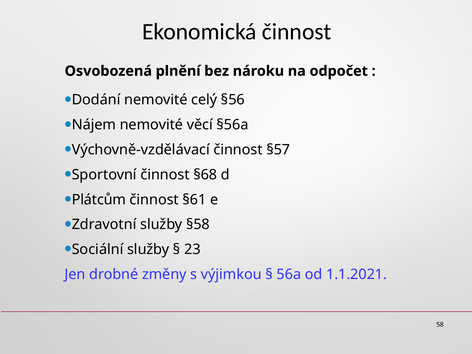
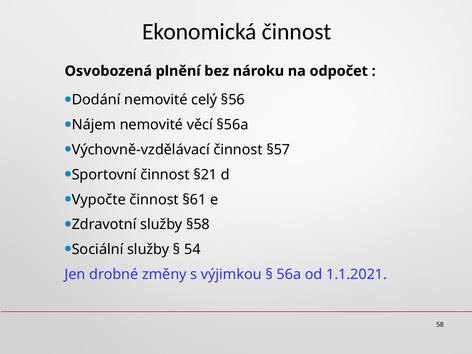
§68: §68 -> §21
Plátcům: Plátcům -> Vypočte
23: 23 -> 54
